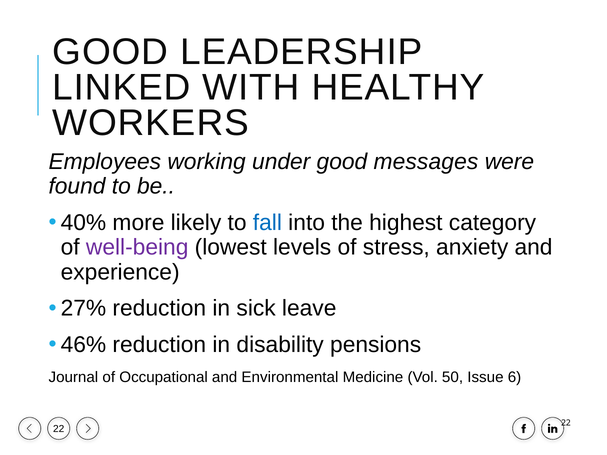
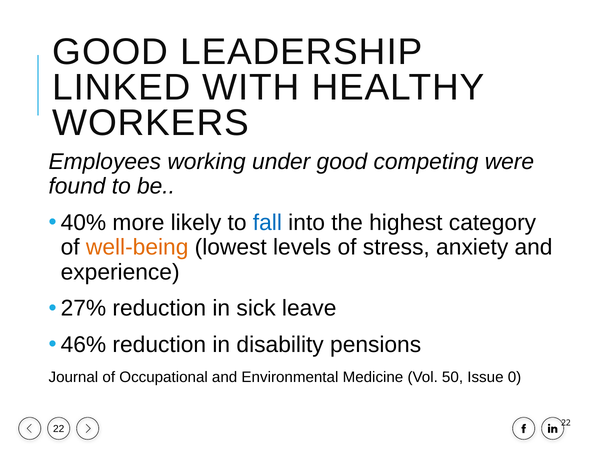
messages: messages -> competing
well-being colour: purple -> orange
6: 6 -> 0
